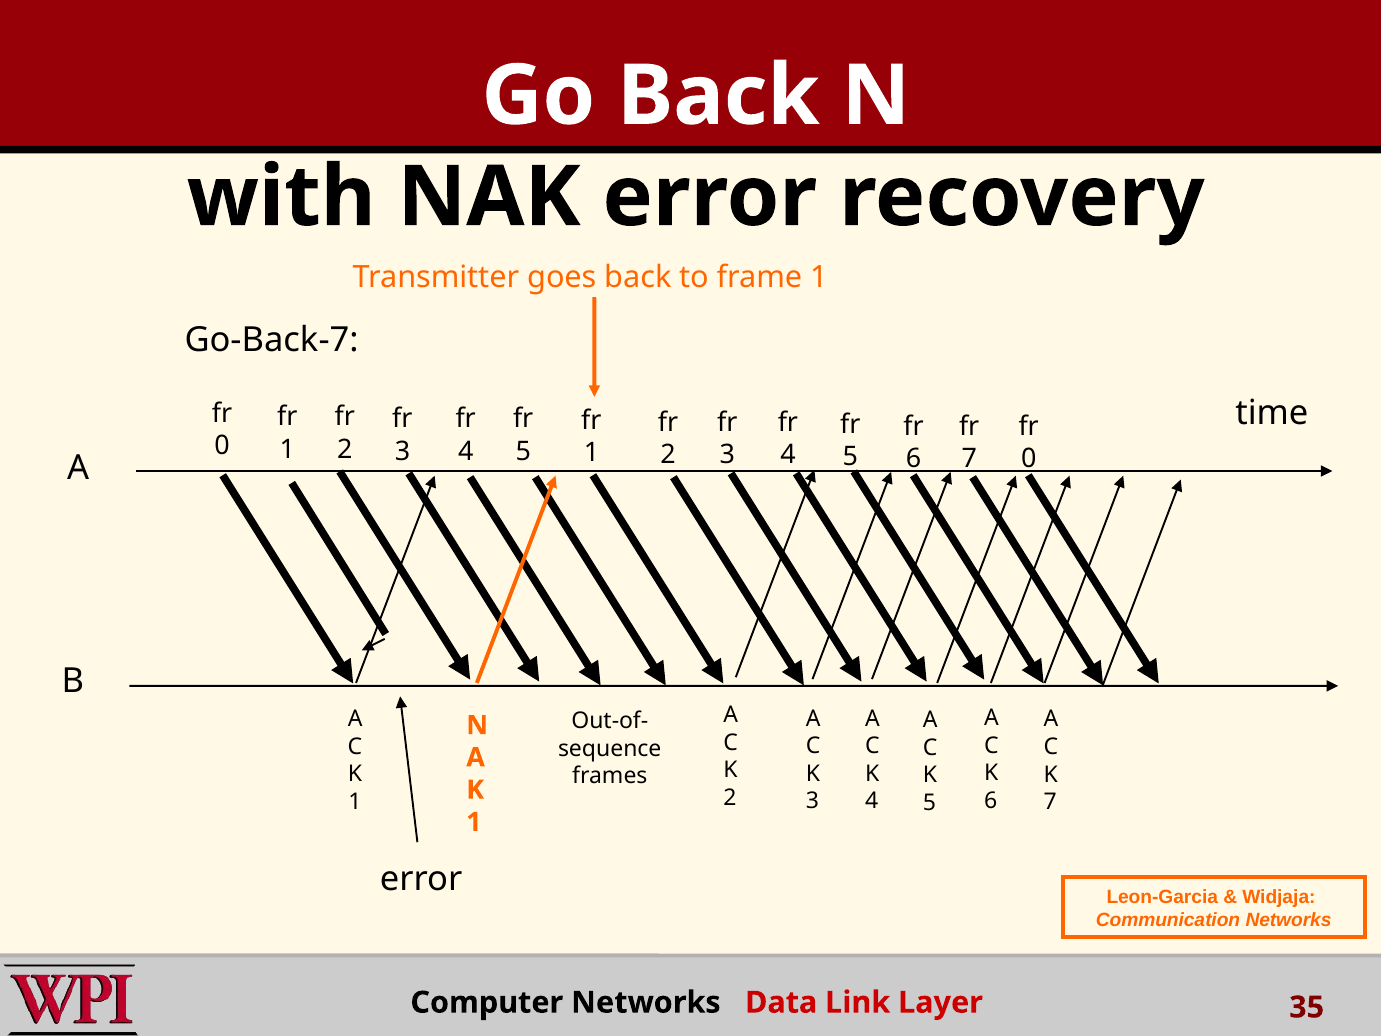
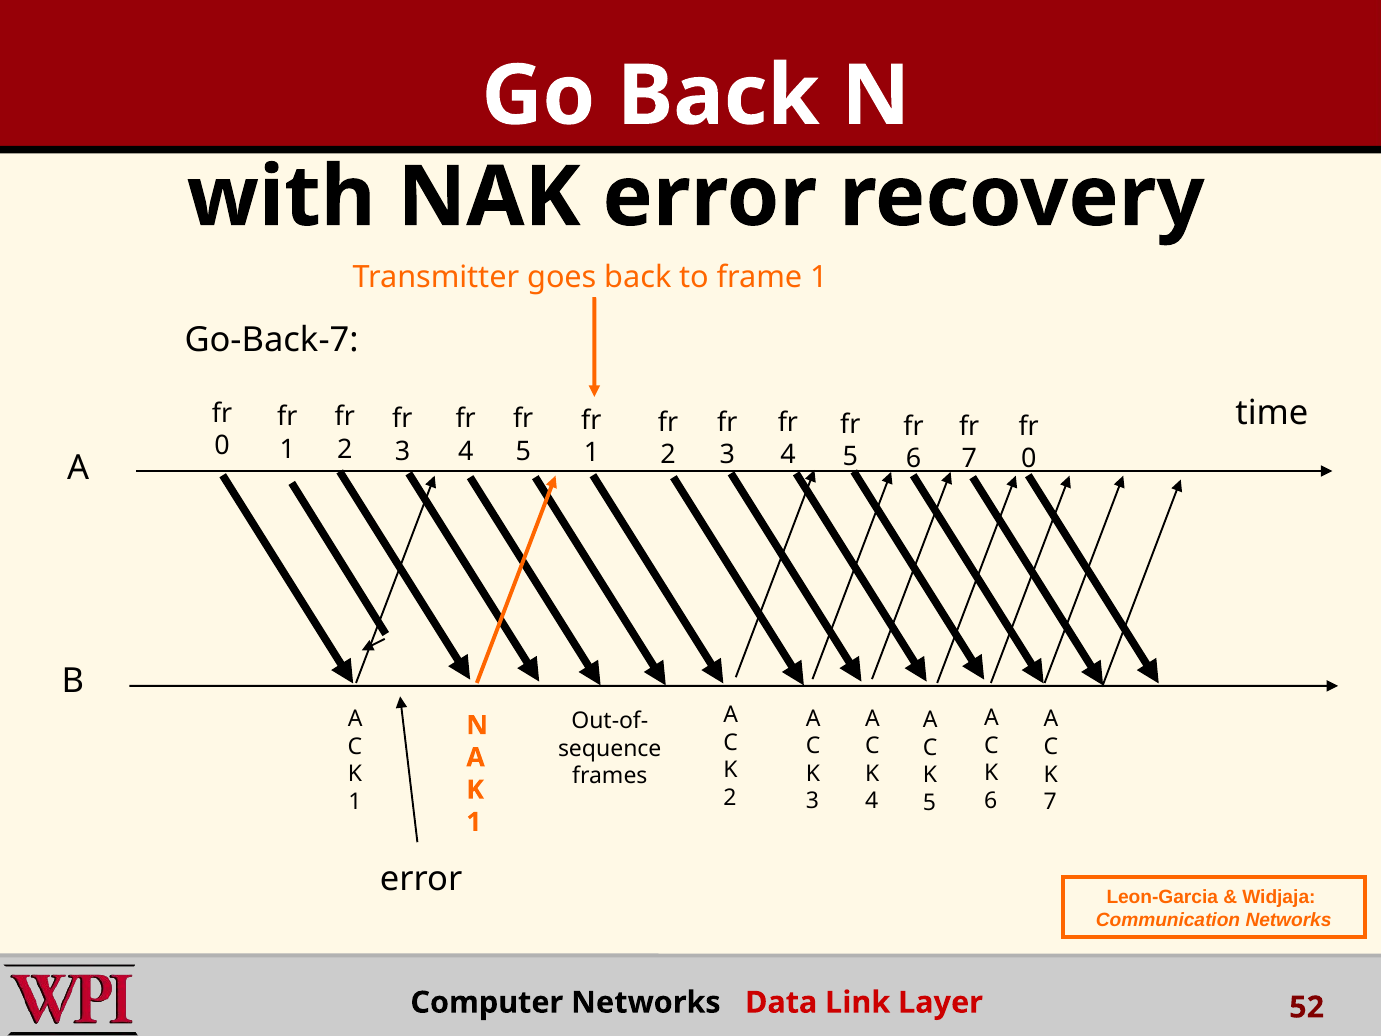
35: 35 -> 52
